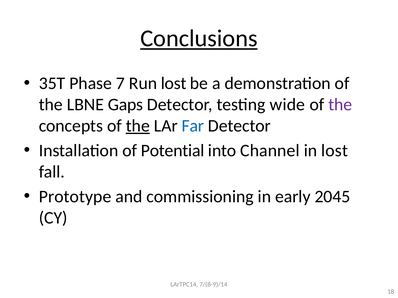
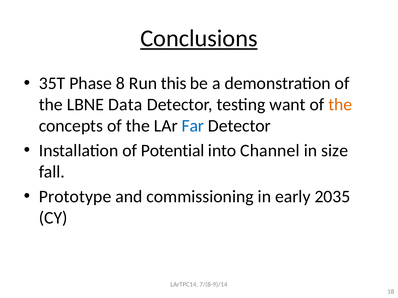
7: 7 -> 8
Run lost: lost -> this
Gaps: Gaps -> Data
wide: wide -> want
the at (340, 105) colour: purple -> orange
the at (138, 126) underline: present -> none
in lost: lost -> size
2045: 2045 -> 2035
